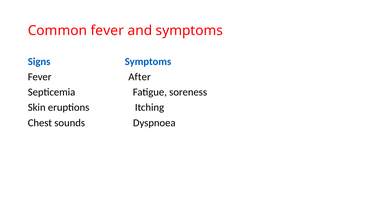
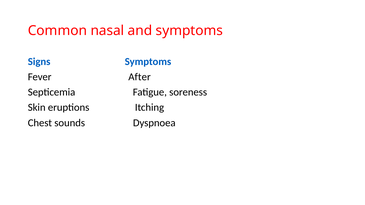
Common fever: fever -> nasal
